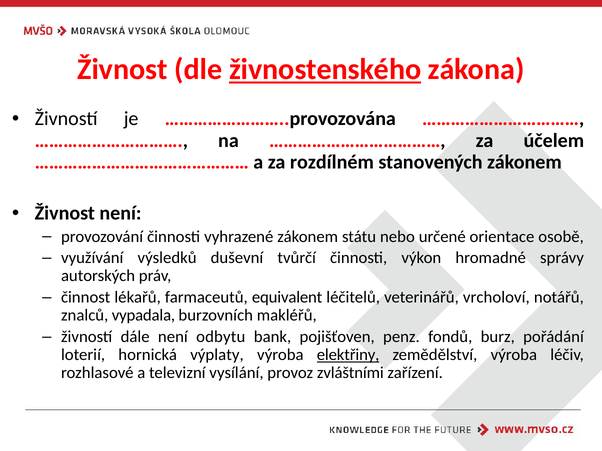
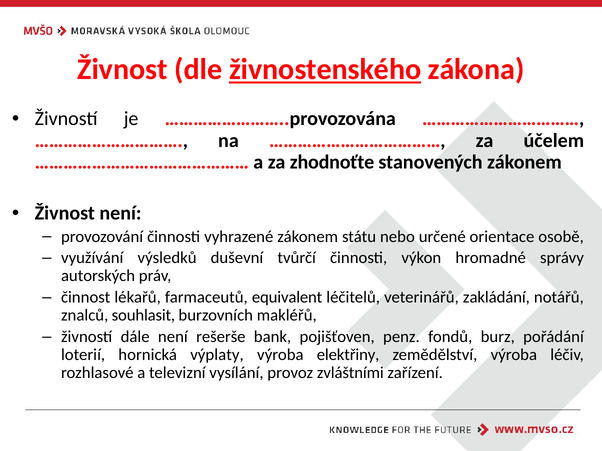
rozdílném: rozdílném -> zhodnoťte
vrcholoví: vrcholoví -> zakládání
vypadala: vypadala -> souhlasit
odbytu: odbytu -> rešerše
elektřiny underline: present -> none
